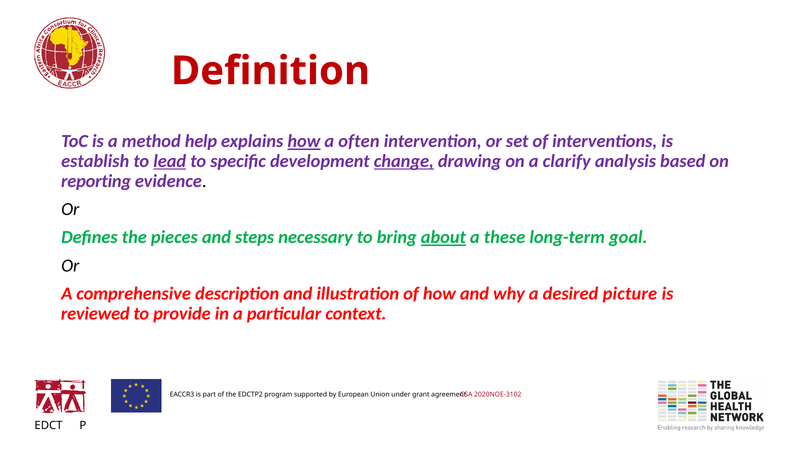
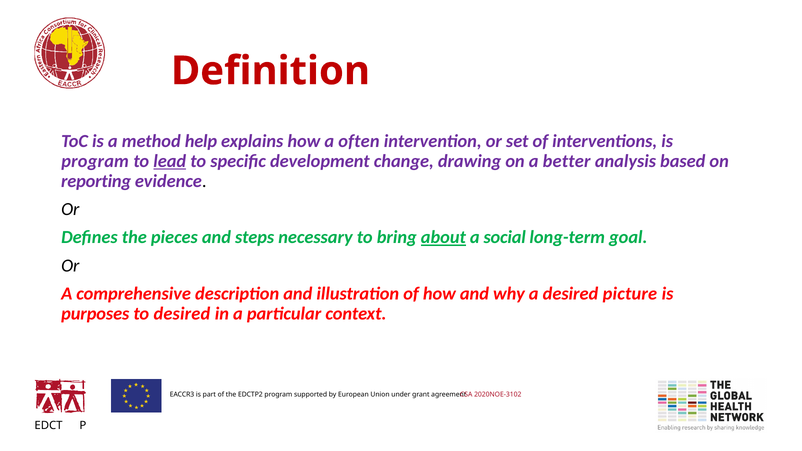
how at (304, 141) underline: present -> none
establish at (95, 161): establish -> program
change underline: present -> none
clarify: clarify -> better
these: these -> social
reviewed: reviewed -> purposes
to provide: provide -> desired
